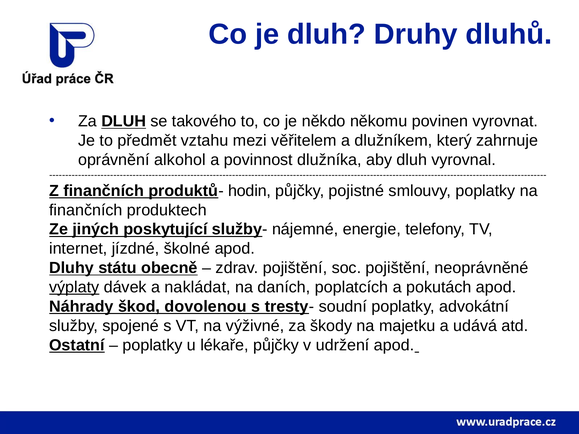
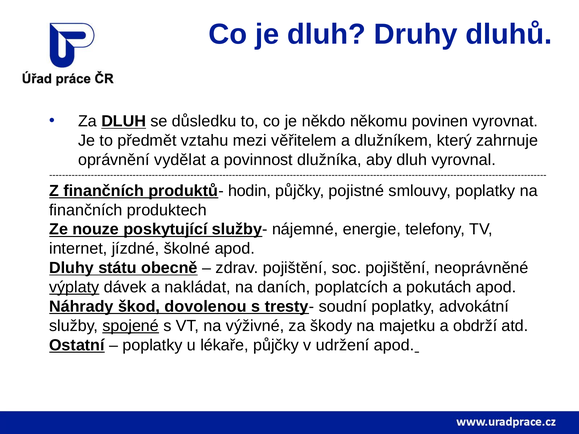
takového: takového -> důsledku
alkohol: alkohol -> vydělat
jiných: jiných -> nouze
spojené underline: none -> present
udává: udává -> obdrží
